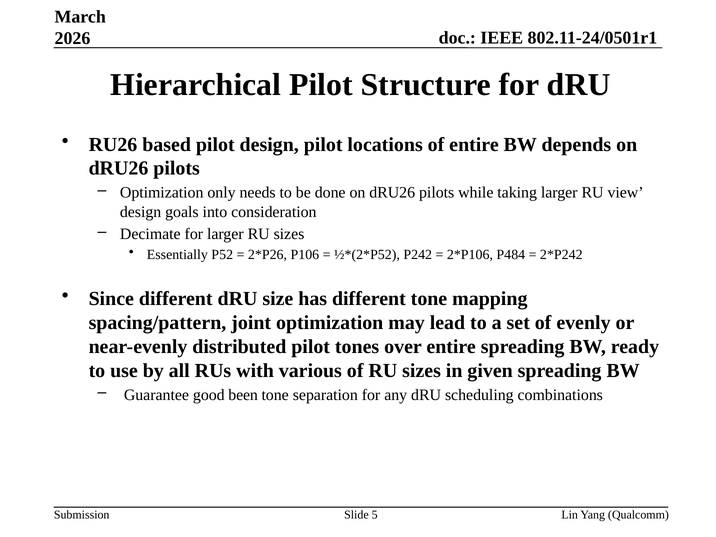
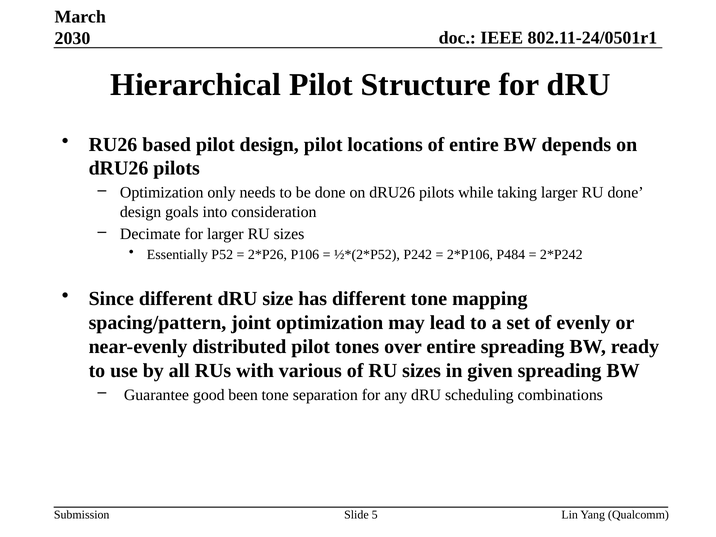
2026: 2026 -> 2030
RU view: view -> done
